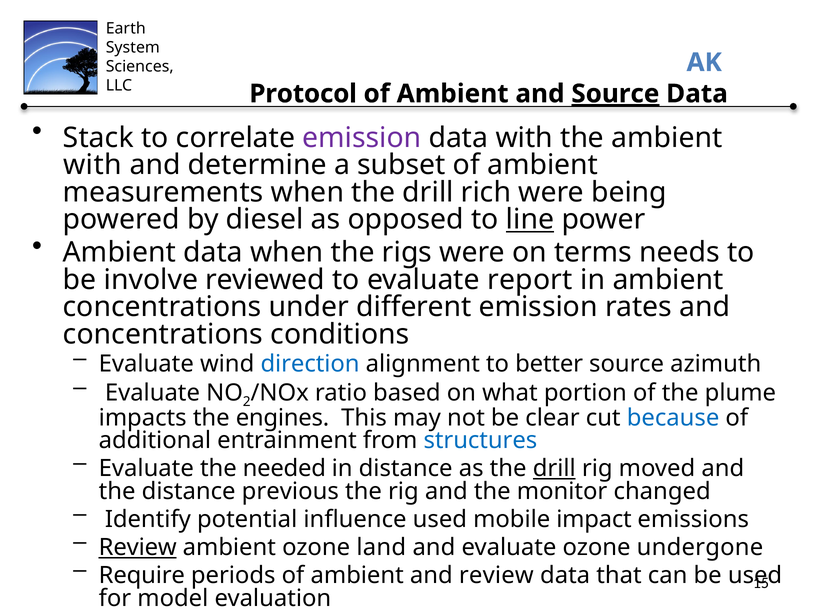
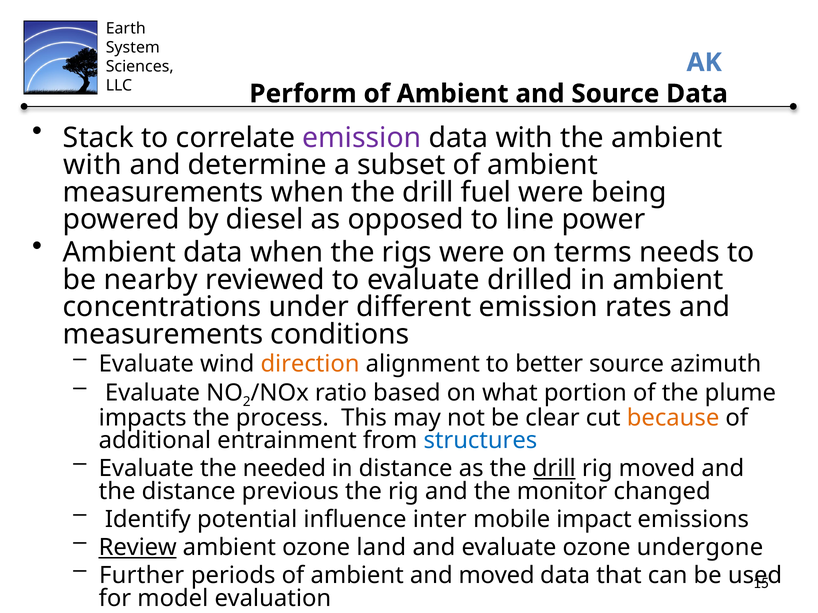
Protocol: Protocol -> Perform
Source at (615, 94) underline: present -> none
rich: rich -> fuel
line underline: present -> none
involve: involve -> nearby
report: report -> drilled
concentrations at (163, 335): concentrations -> measurements
direction colour: blue -> orange
engines: engines -> process
because colour: blue -> orange
influence used: used -> inter
Require: Require -> Further
and review: review -> moved
